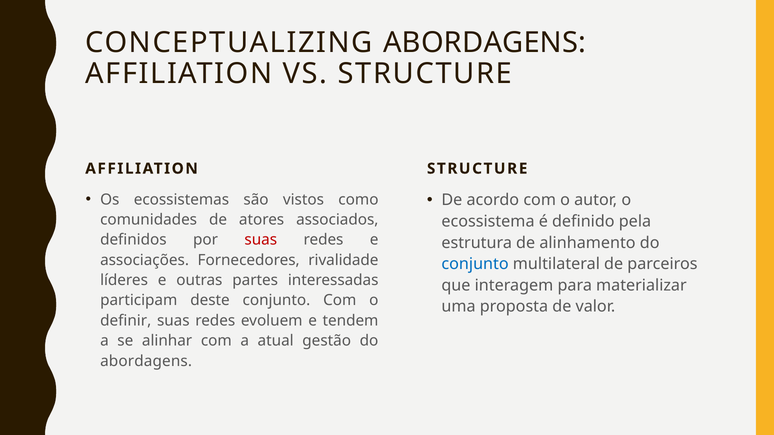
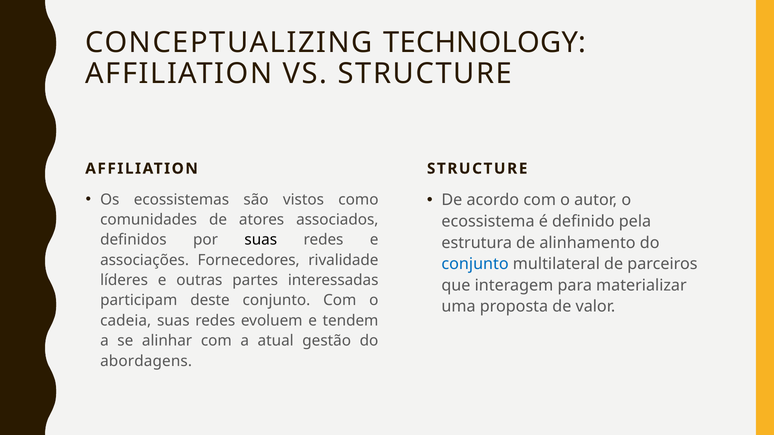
CONCEPTUALIZING ABORDAGENS: ABORDAGENS -> TECHNOLOGY
suas at (261, 240) colour: red -> black
definir: definir -> cadeia
